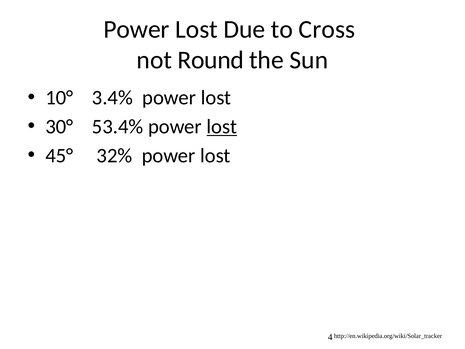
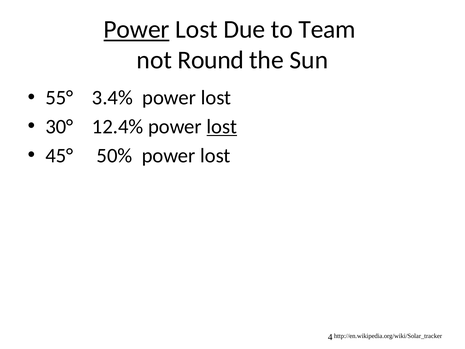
Power at (137, 29) underline: none -> present
Cross: Cross -> Team
10°: 10° -> 55°
53.4%: 53.4% -> 12.4%
32%: 32% -> 50%
